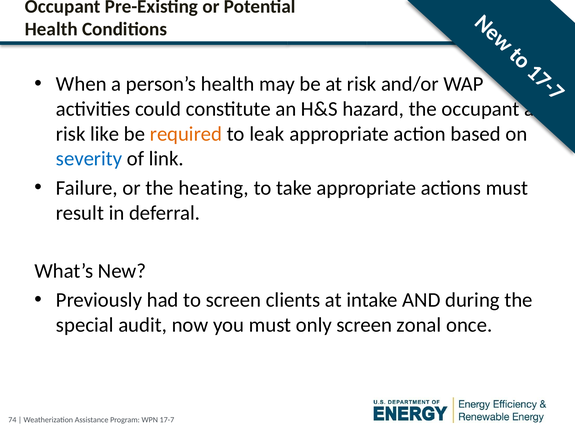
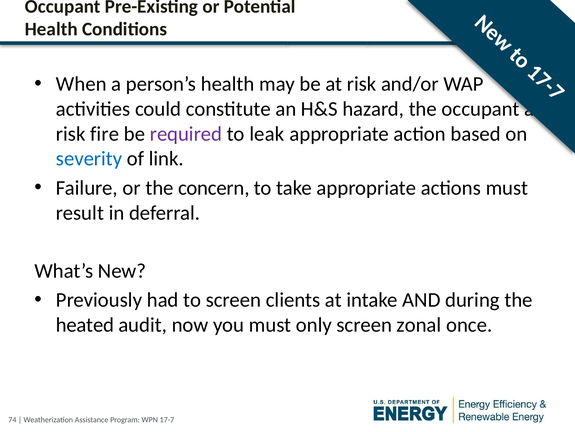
like: like -> fire
required colour: orange -> purple
heating: heating -> concern
special: special -> heated
